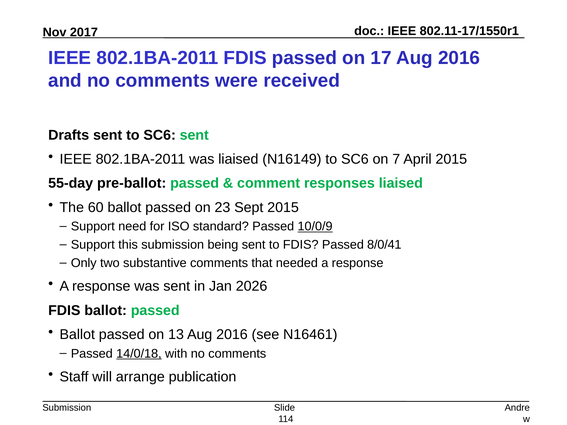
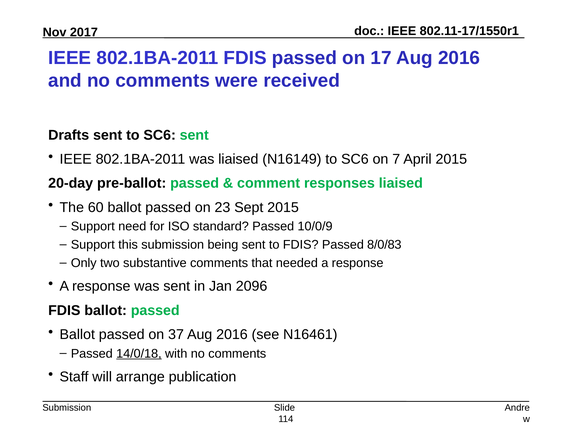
55-day: 55-day -> 20-day
10/0/9 underline: present -> none
8/0/41: 8/0/41 -> 8/0/83
2026: 2026 -> 2096
13: 13 -> 37
